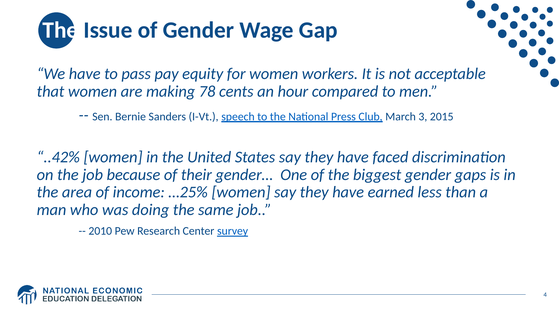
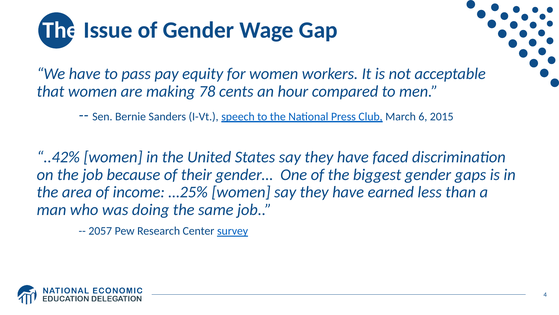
3: 3 -> 6
2010: 2010 -> 2057
